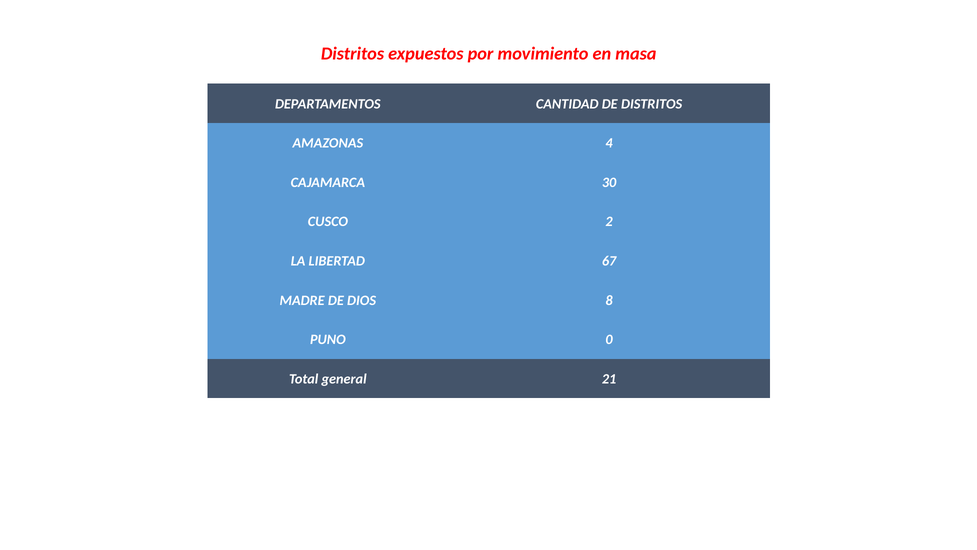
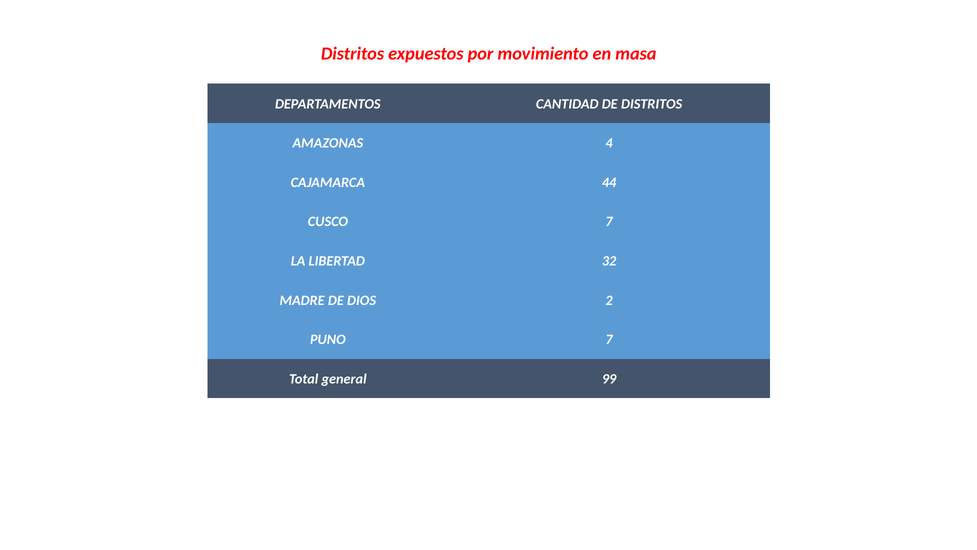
30: 30 -> 44
CUSCO 2: 2 -> 7
67: 67 -> 32
8: 8 -> 2
PUNO 0: 0 -> 7
21: 21 -> 99
